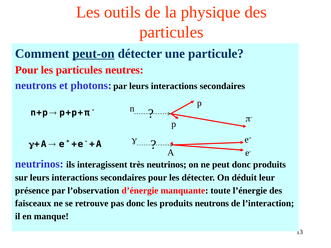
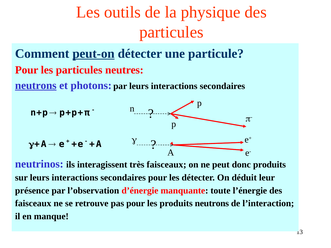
neutrons at (36, 85) underline: none -> present
très neutrinos: neutrinos -> faisceaux
pas donc: donc -> pour
